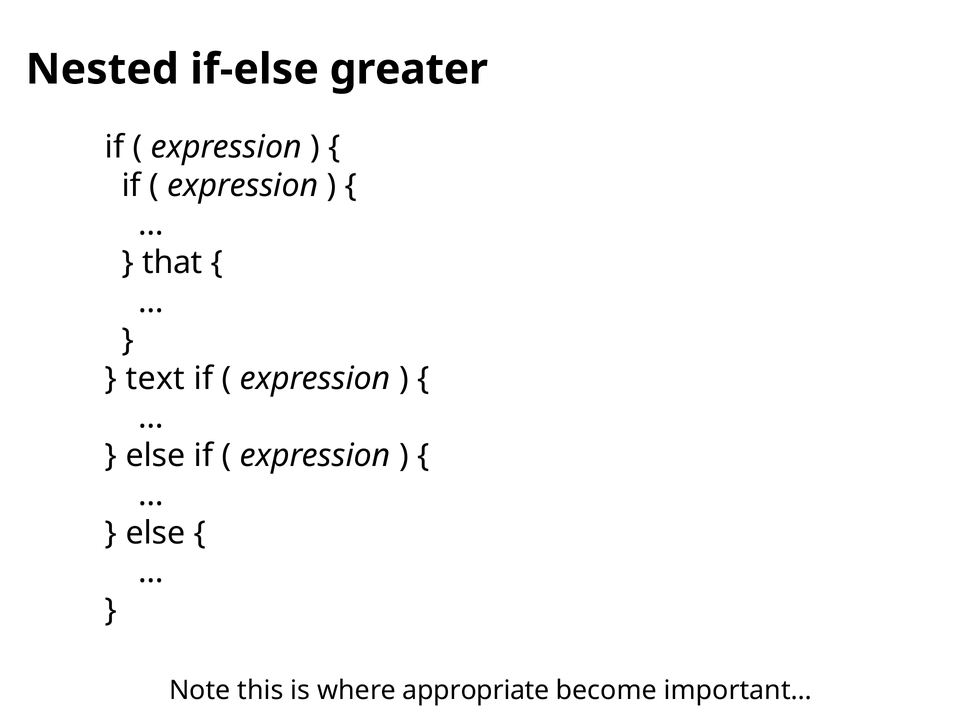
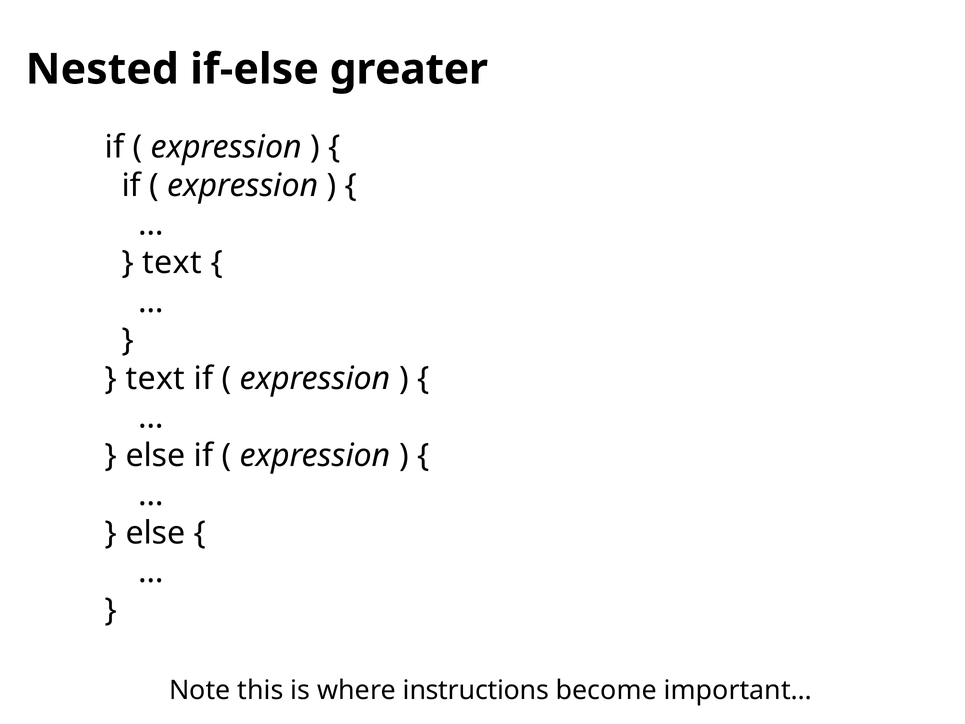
that at (172, 263): that -> text
appropriate: appropriate -> instructions
